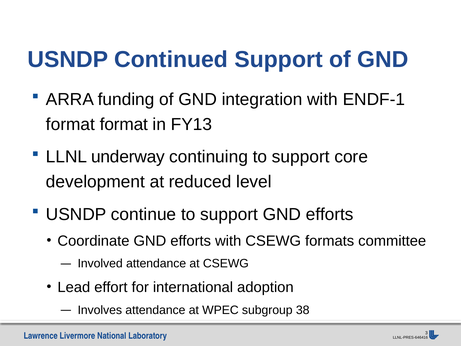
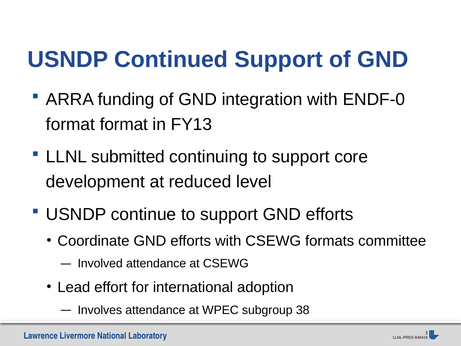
ENDF-1: ENDF-1 -> ENDF-0
underway: underway -> submitted
